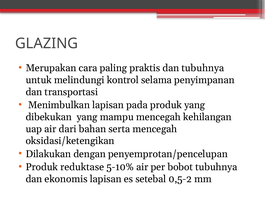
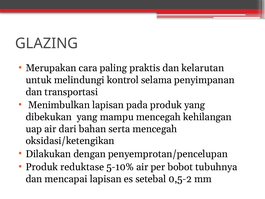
dan tubuhnya: tubuhnya -> kelarutan
ekonomis: ekonomis -> mencapai
